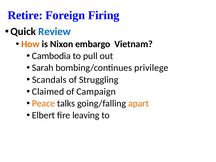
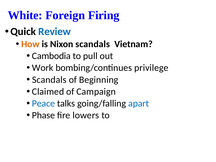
Retire: Retire -> White
Nixon embargo: embargo -> scandals
Sarah: Sarah -> Work
Struggling: Struggling -> Beginning
Peace colour: orange -> blue
apart colour: orange -> blue
Elbert: Elbert -> Phase
leaving: leaving -> lowers
